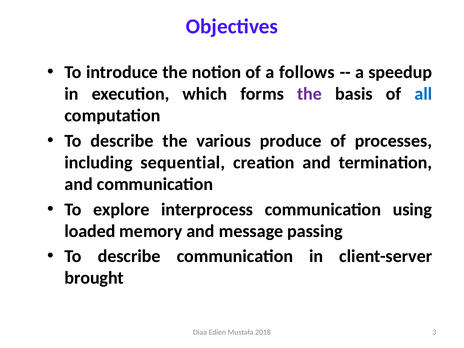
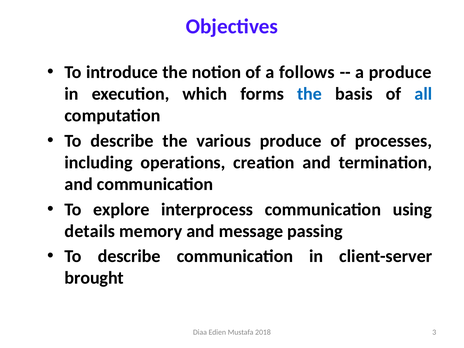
a speedup: speedup -> produce
the at (310, 94) colour: purple -> blue
sequential: sequential -> operations
loaded: loaded -> details
